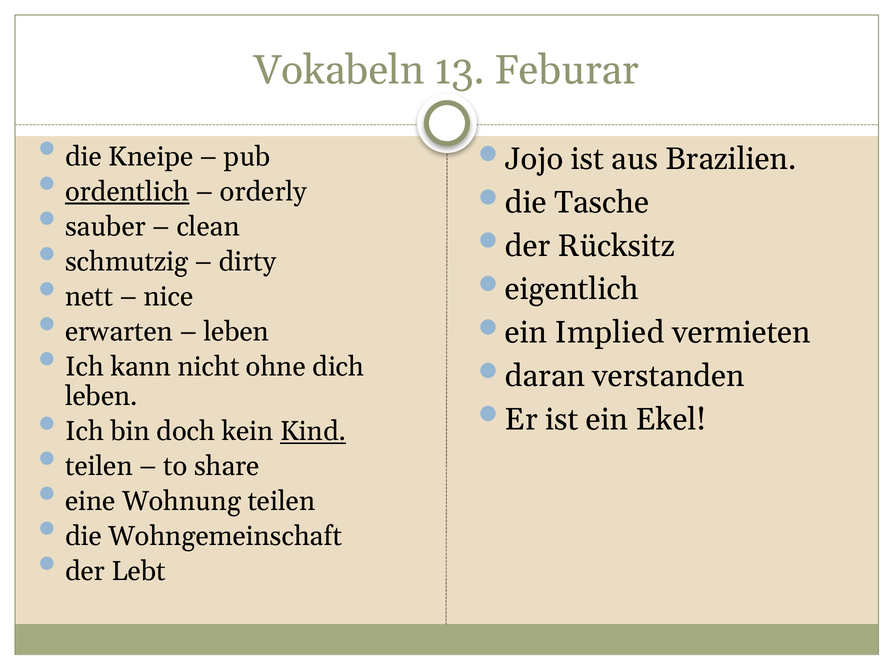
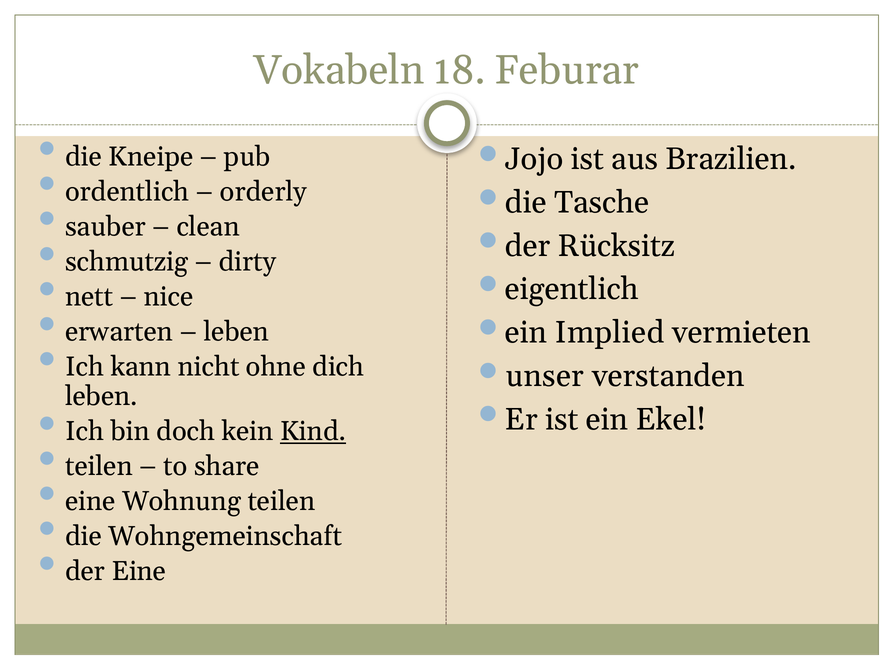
13: 13 -> 18
ordentlich underline: present -> none
daran: daran -> unser
der Lebt: Lebt -> Eine
